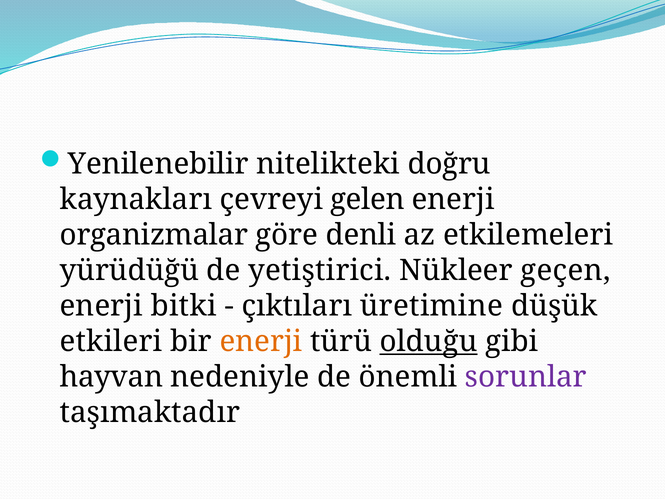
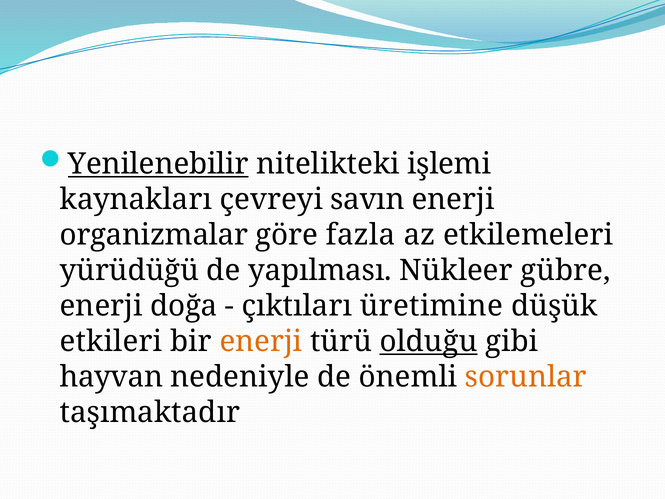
Yenilenebilir underline: none -> present
doğru: doğru -> işlemi
gelen: gelen -> savın
denli: denli -> fazla
yetiştirici: yetiştirici -> yapılması
geçen: geçen -> gübre
bitki: bitki -> doğa
sorunlar colour: purple -> orange
